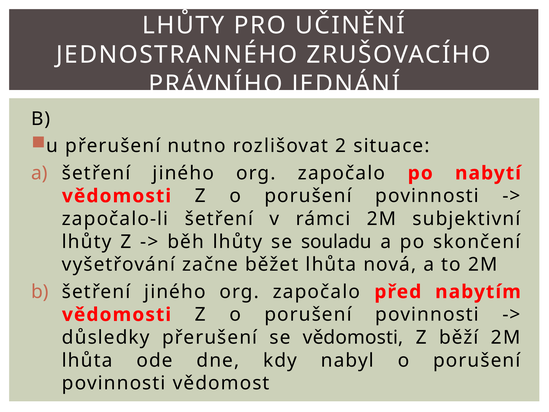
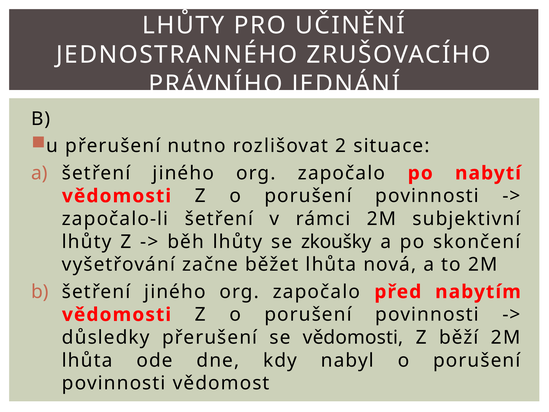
souladu: souladu -> zkoušky
